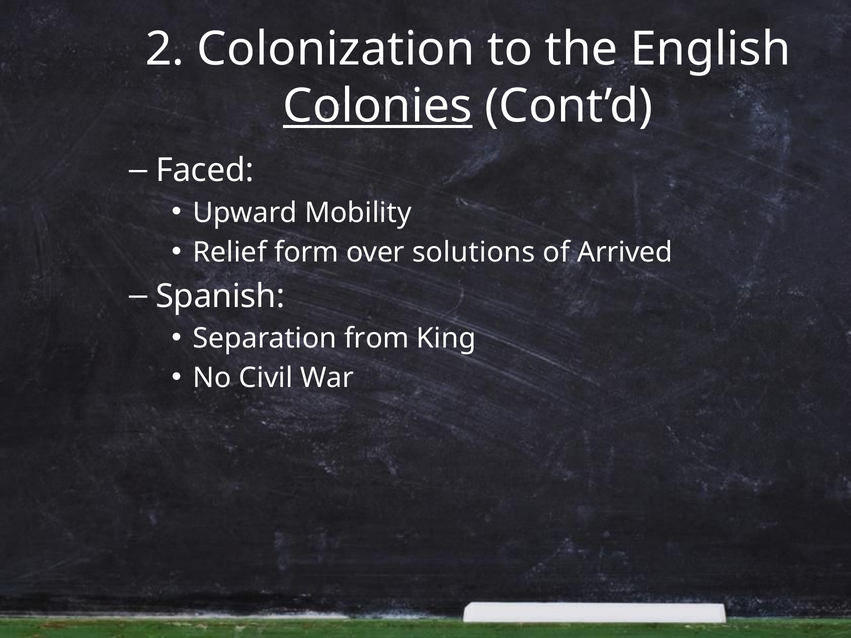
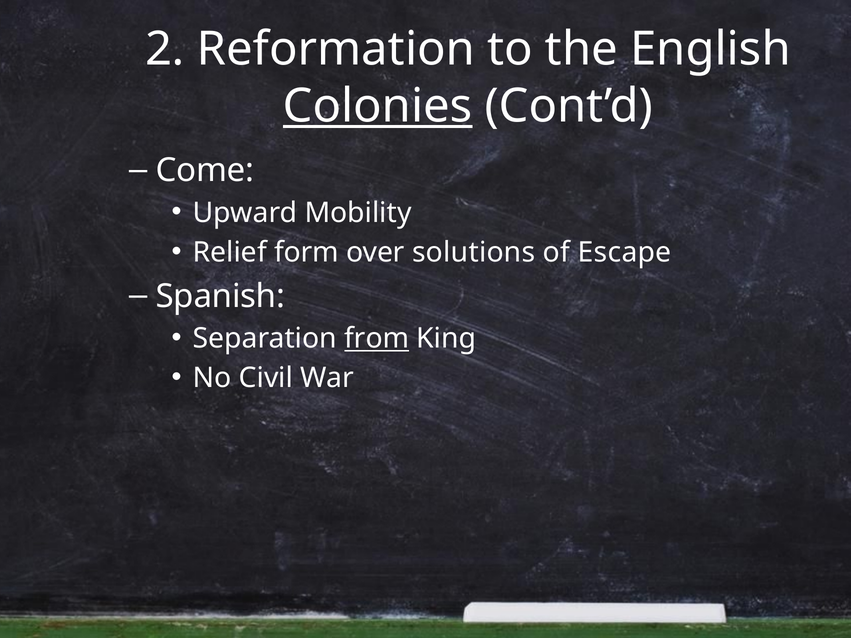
Colonization: Colonization -> Reformation
Faced: Faced -> Come
Arrived: Arrived -> Escape
from underline: none -> present
